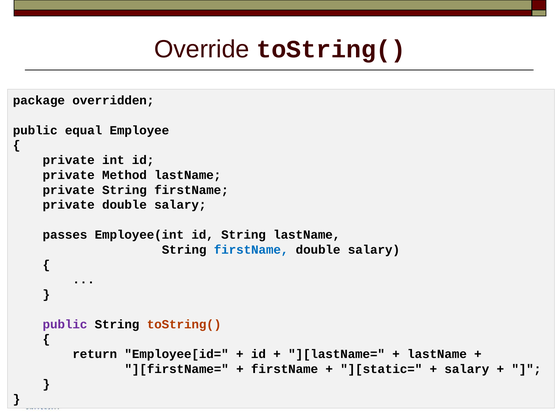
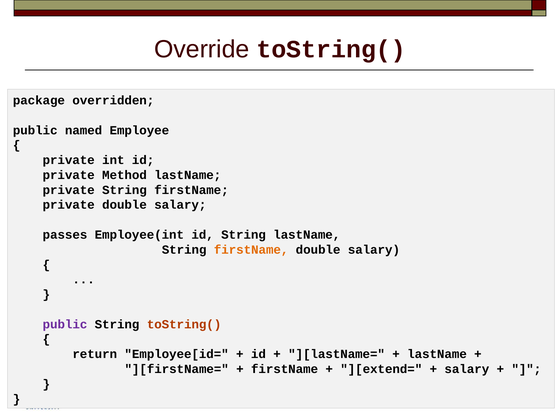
equal: equal -> named
firstName at (251, 250) colour: blue -> orange
][static=: ][static= -> ][extend=
